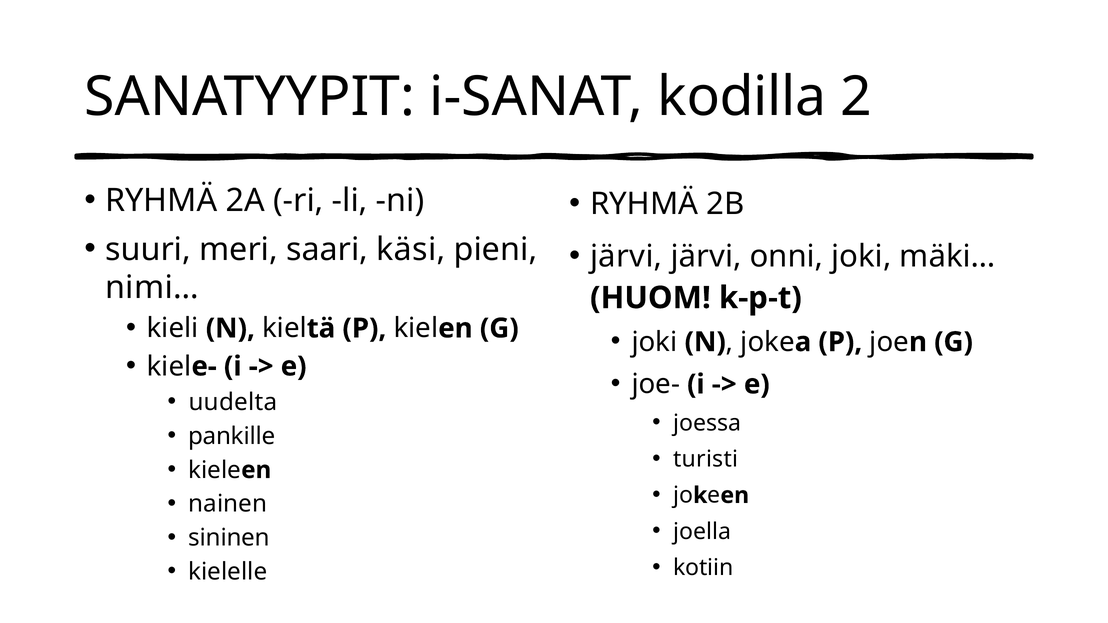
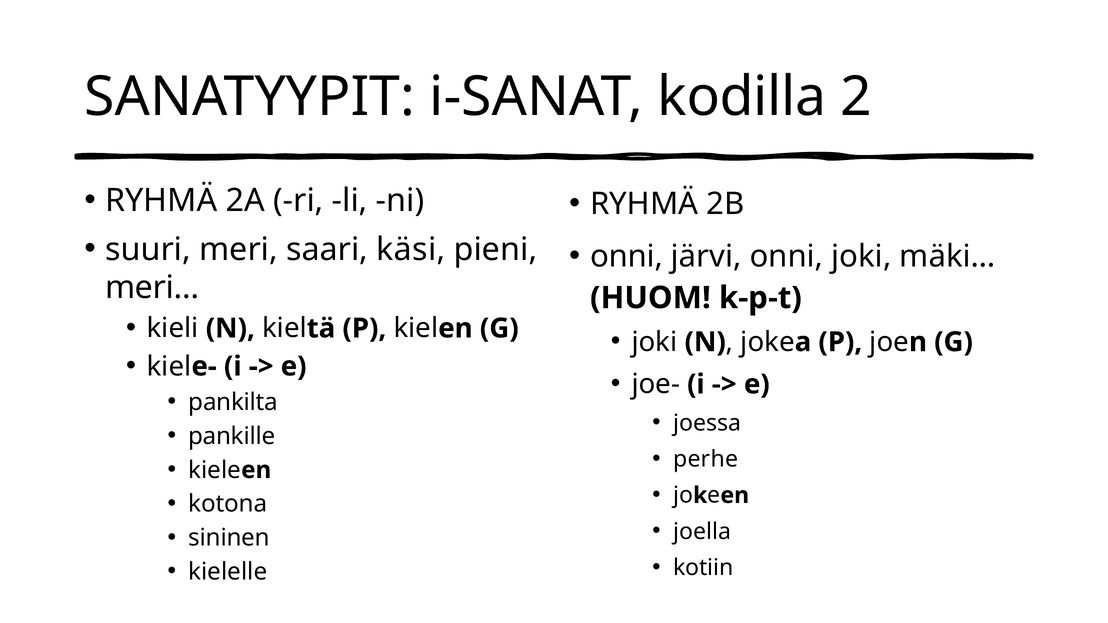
järvi at (626, 257): järvi -> onni
nimi…: nimi… -> meri…
uudelta: uudelta -> pankilta
turisti: turisti -> perhe
nainen: nainen -> kotona
